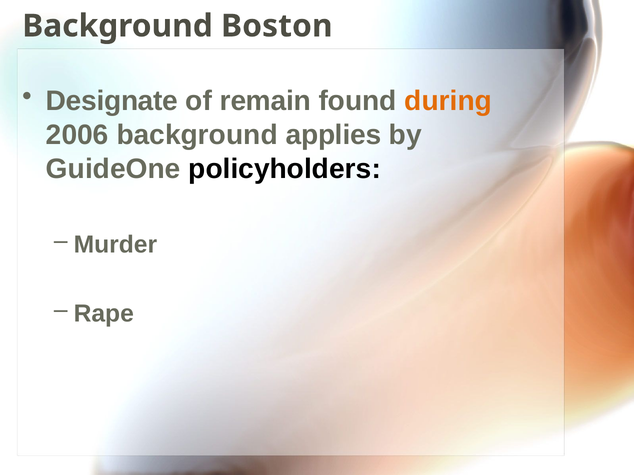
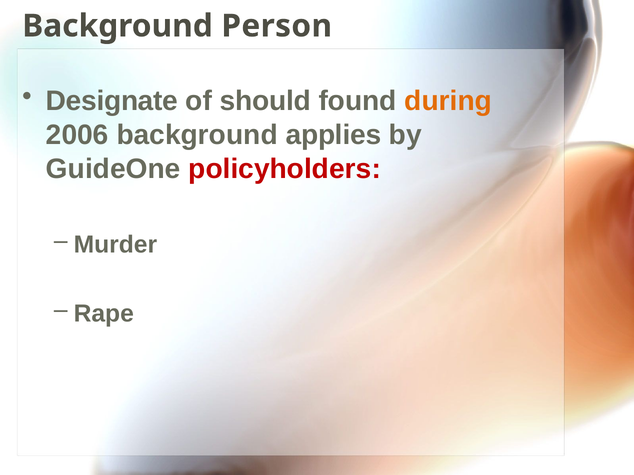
Boston: Boston -> Person
remain: remain -> should
policyholders colour: black -> red
